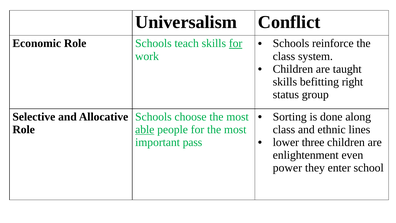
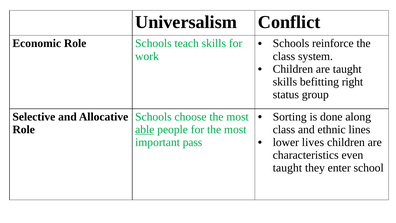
for at (236, 43) underline: present -> none
three: three -> lives
enlightenment: enlightenment -> characteristics
power at (287, 168): power -> taught
